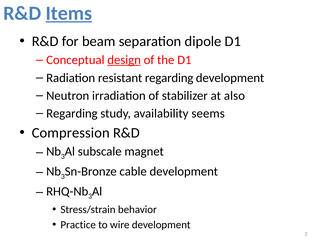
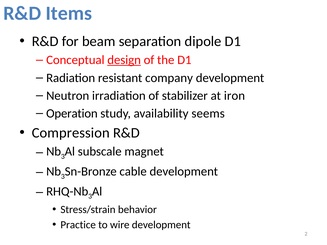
Items underline: present -> none
resistant regarding: regarding -> company
also: also -> iron
Regarding at (72, 114): Regarding -> Operation
